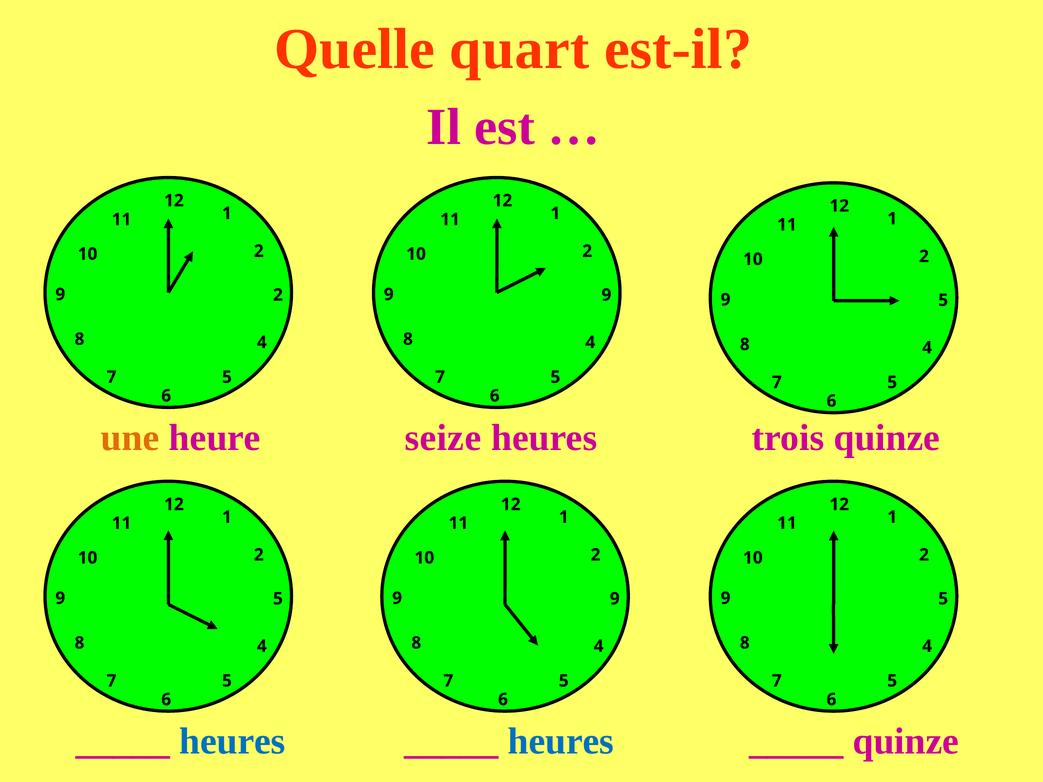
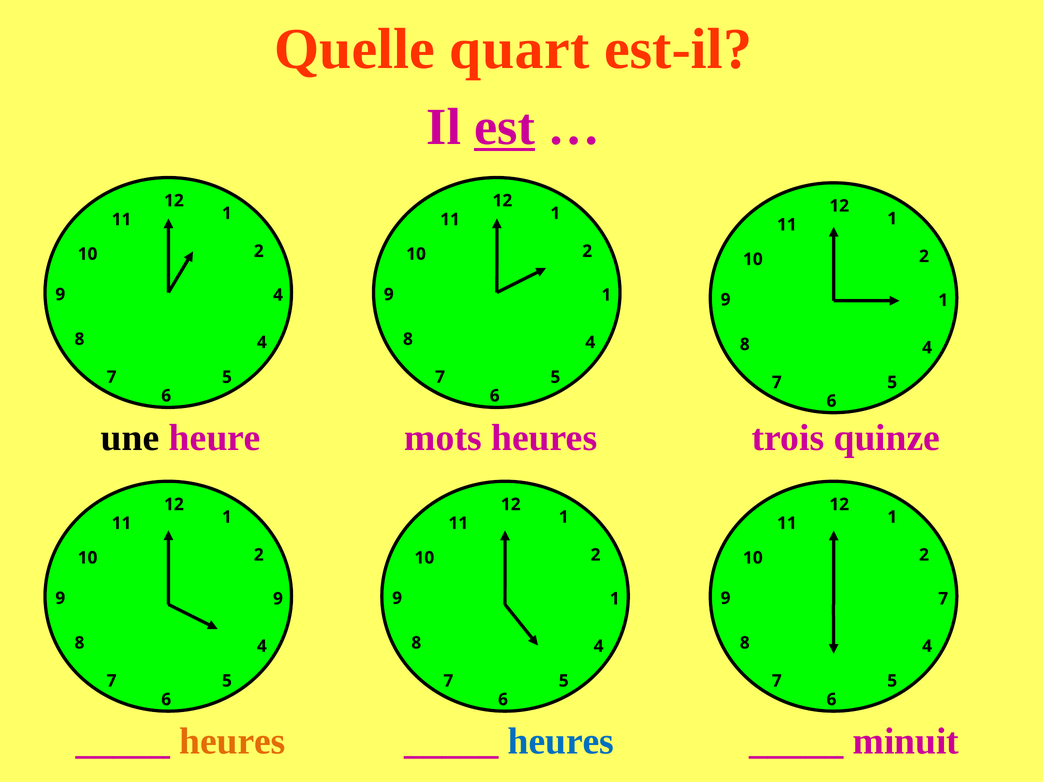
est underline: none -> present
9 2: 2 -> 4
9 at (606, 295): 9 -> 1
5 at (943, 300): 5 -> 1
une colour: orange -> black
seize: seize -> mots
5 at (278, 599): 5 -> 9
9 at (615, 599): 9 -> 1
5 at (943, 599): 5 -> 7
heures at (232, 742) colour: blue -> orange
quinze at (906, 742): quinze -> minuit
